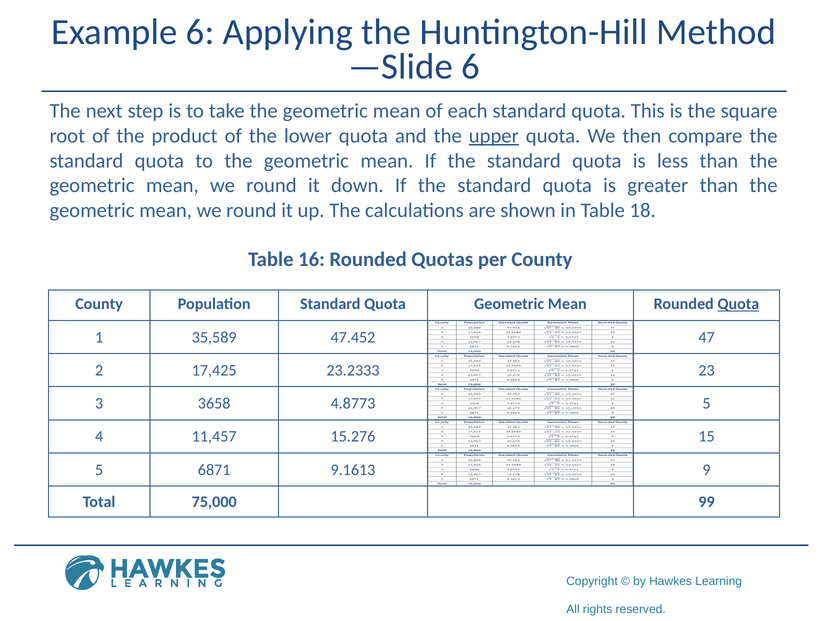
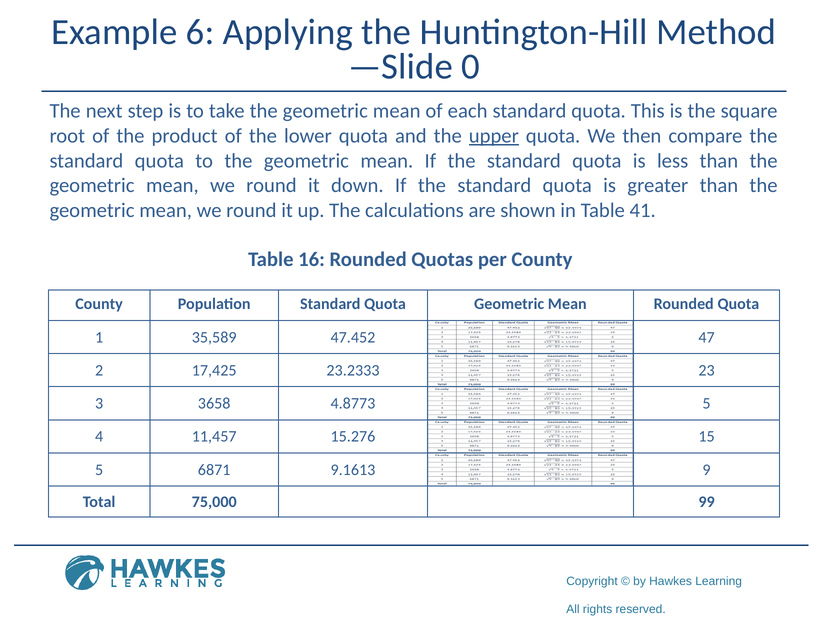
6 at (471, 67): 6 -> 0
18: 18 -> 41
Quota at (738, 304) underline: present -> none
